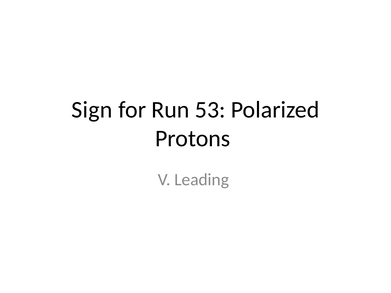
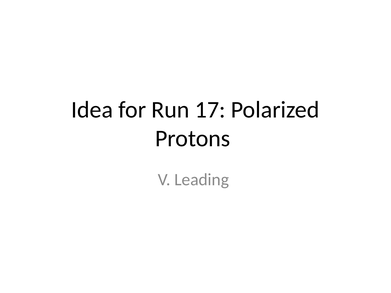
Sign: Sign -> Idea
53: 53 -> 17
